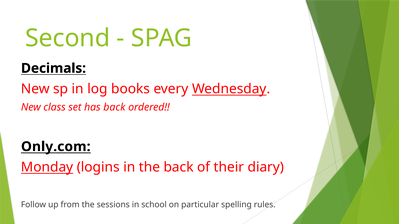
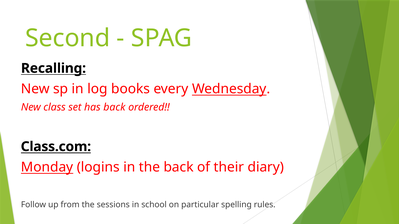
Decimals: Decimals -> Recalling
Only.com: Only.com -> Class.com
